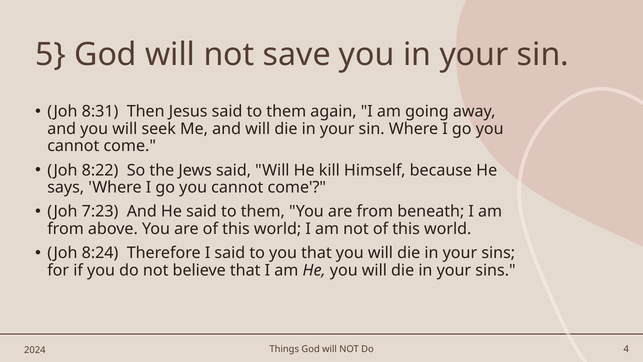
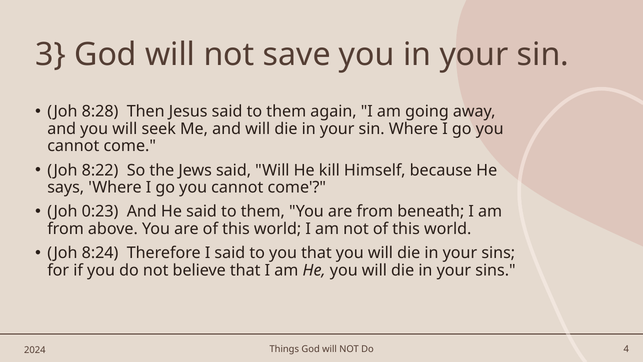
5: 5 -> 3
8:31: 8:31 -> 8:28
7:23: 7:23 -> 0:23
